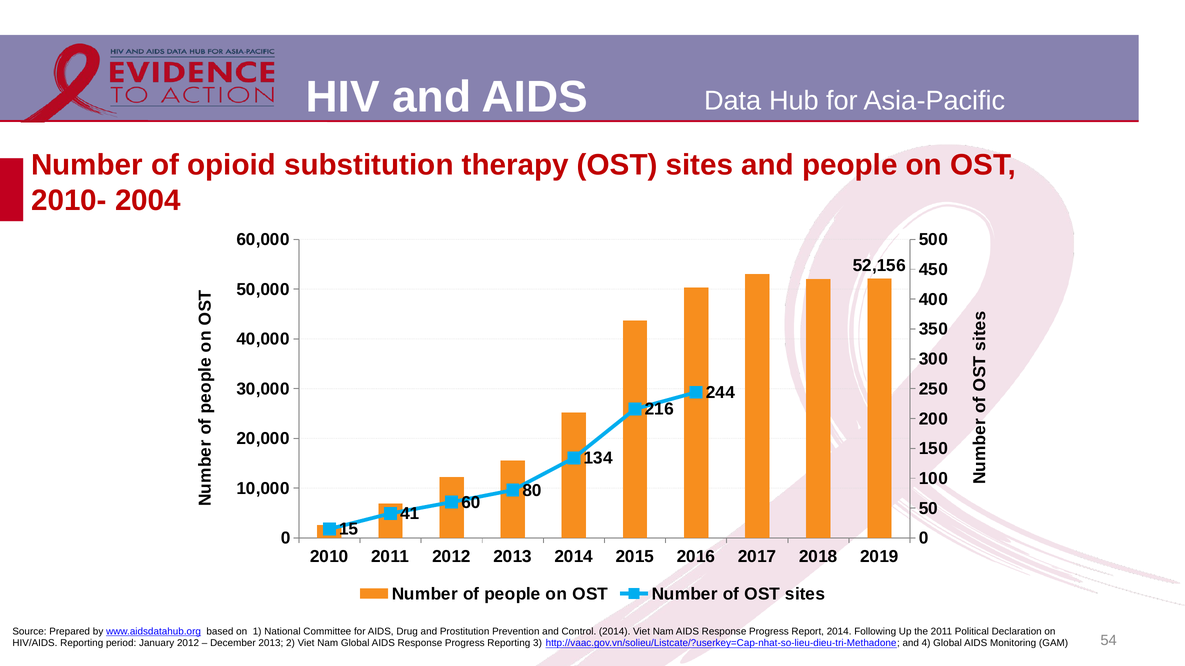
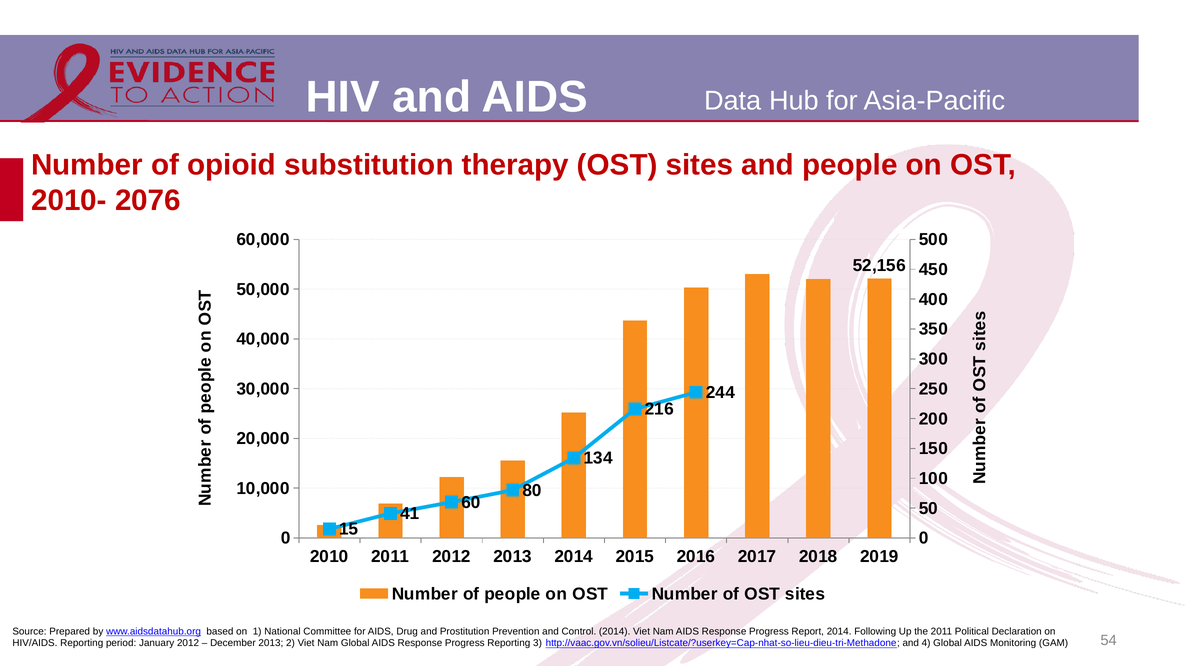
2004: 2004 -> 2076
